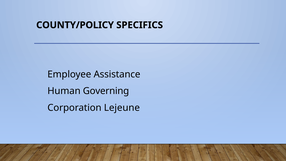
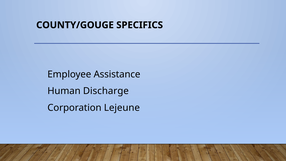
COUNTY/POLICY: COUNTY/POLICY -> COUNTY/GOUGE
Governing: Governing -> Discharge
